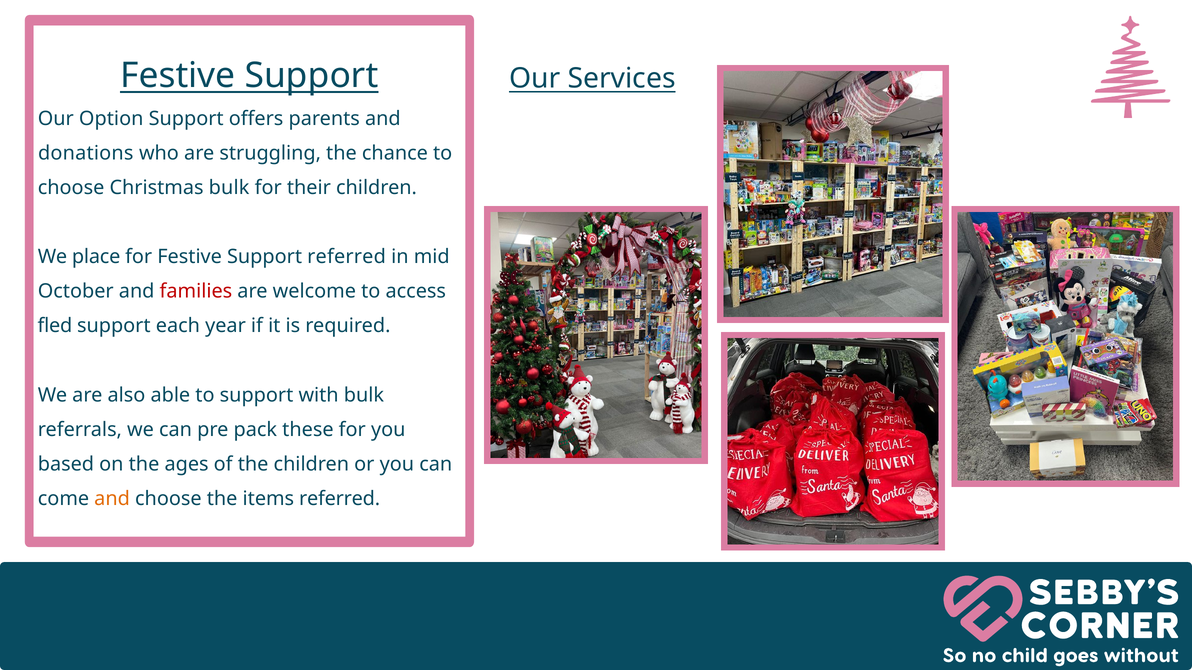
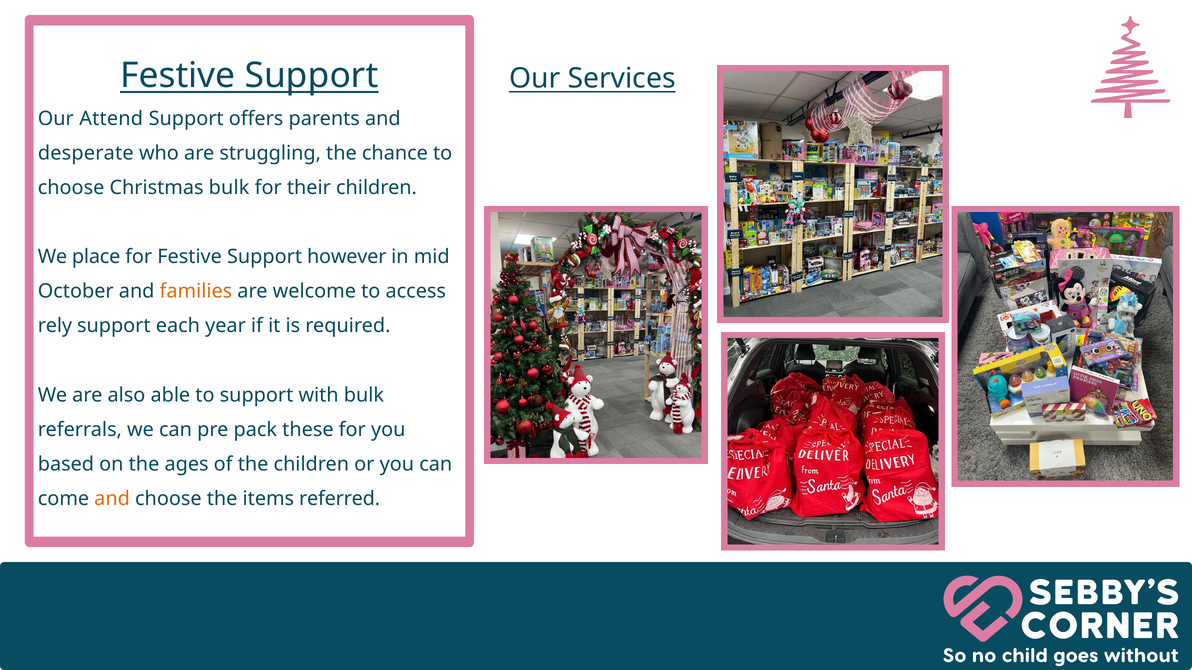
Option: Option -> Attend
donations: donations -> desperate
Support referred: referred -> however
families colour: red -> orange
fled: fled -> rely
